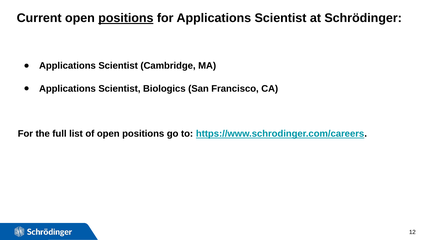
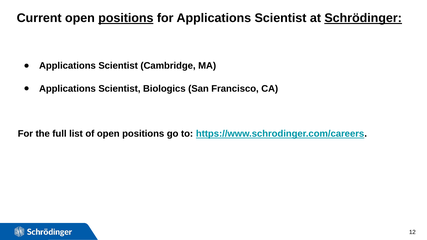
Schrödinger underline: none -> present
